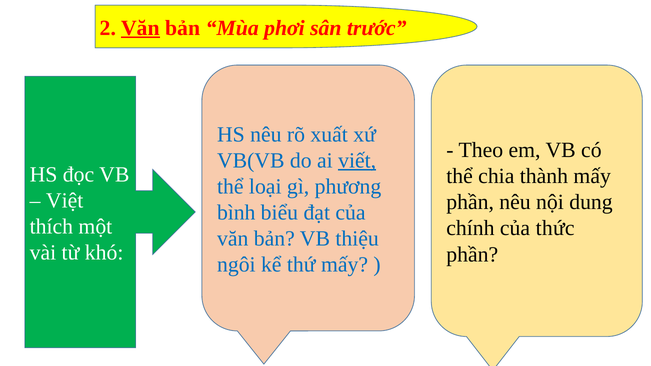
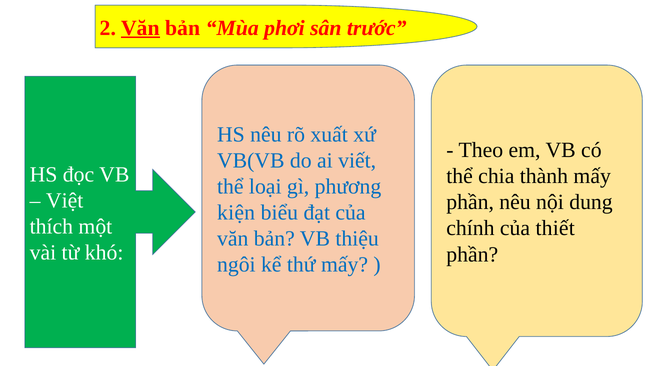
viết underline: present -> none
bình: bình -> kiện
thức: thức -> thiết
